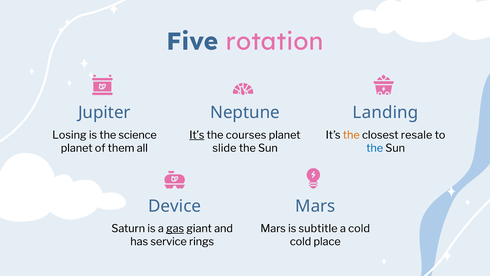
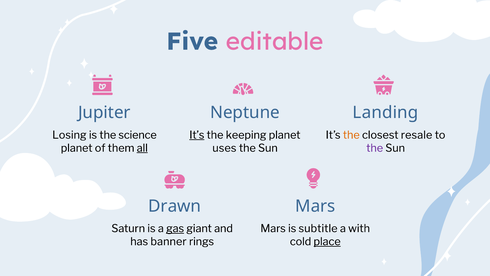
rotation: rotation -> editable
courses: courses -> keeping
all underline: none -> present
slide: slide -> uses
the at (375, 148) colour: blue -> purple
Device: Device -> Drawn
a cold: cold -> with
service: service -> banner
place underline: none -> present
